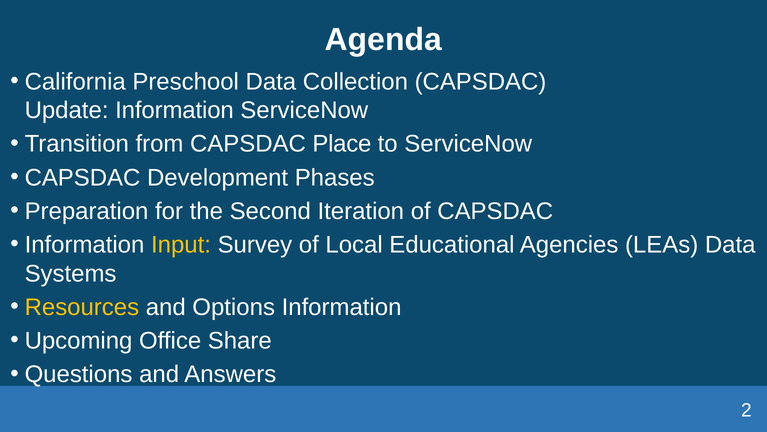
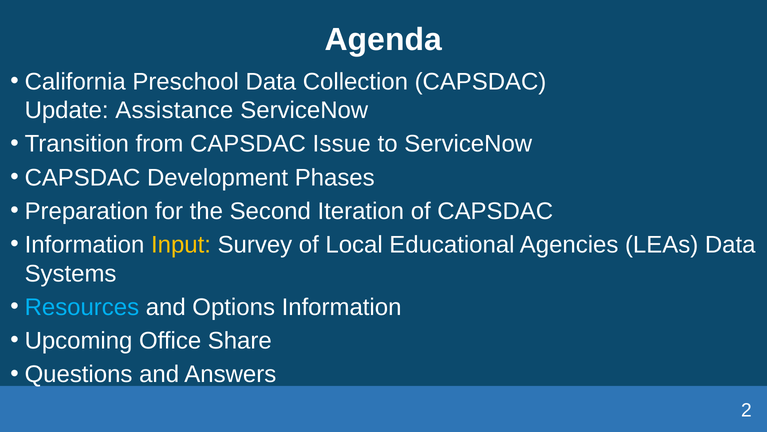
Update Information: Information -> Assistance
Place: Place -> Issue
Resources colour: yellow -> light blue
